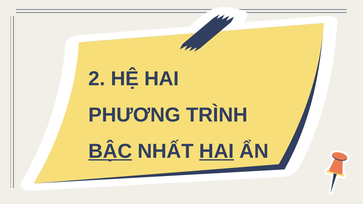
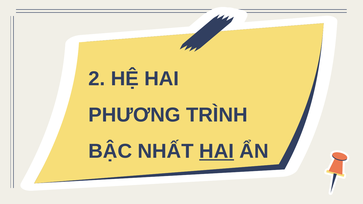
BẬC underline: present -> none
